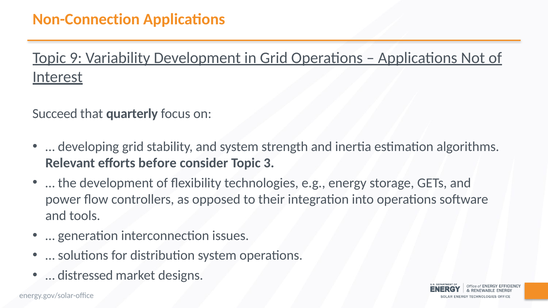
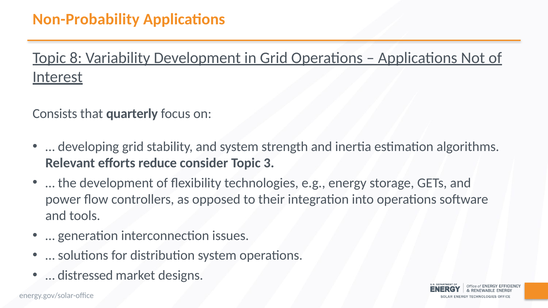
Non-Connection: Non-Connection -> Non-Probability
9: 9 -> 8
Succeed: Succeed -> Consists
before: before -> reduce
